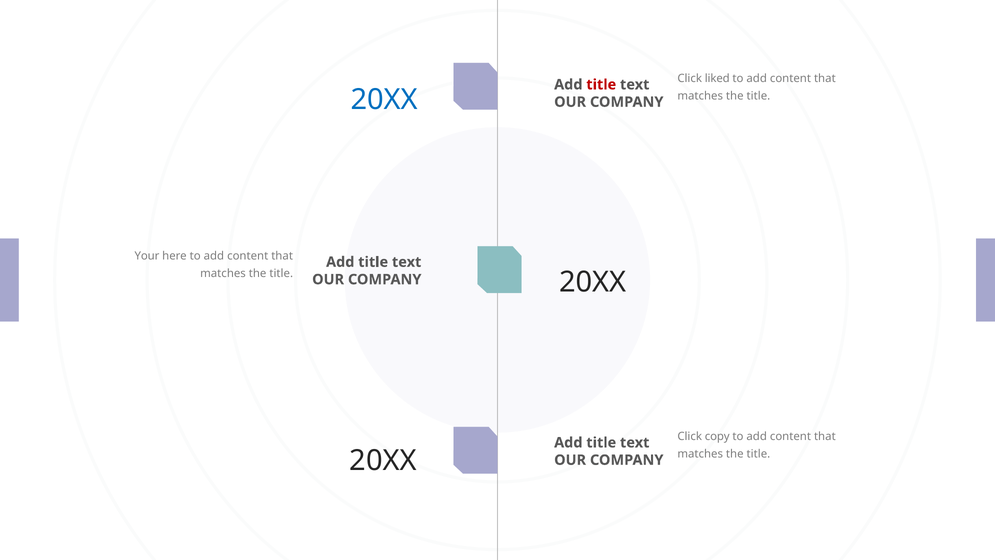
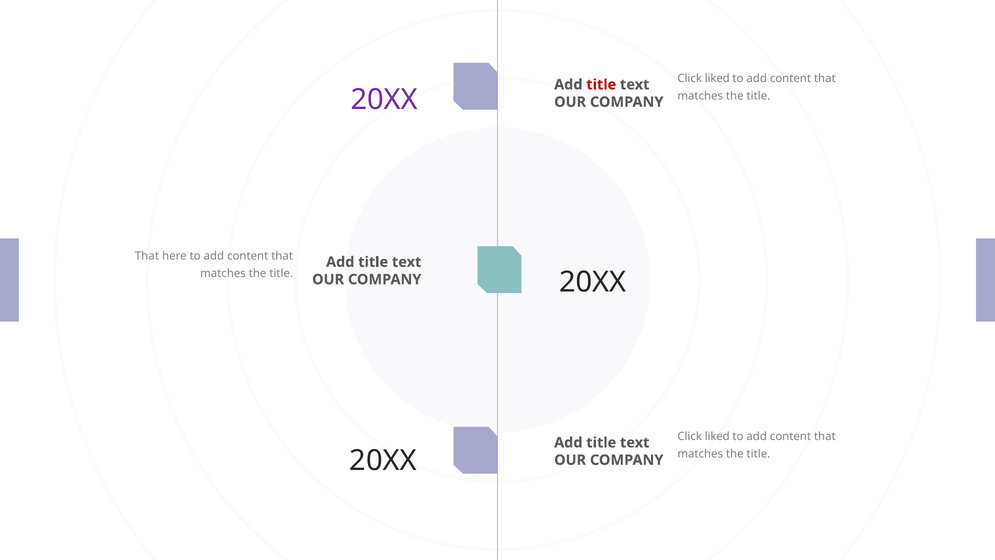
20XX at (384, 99) colour: blue -> purple
Your at (147, 256): Your -> That
copy at (717, 436): copy -> liked
